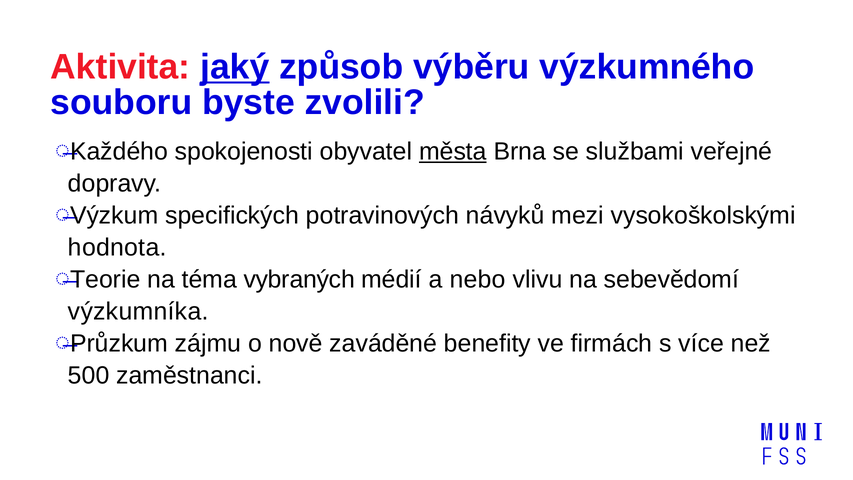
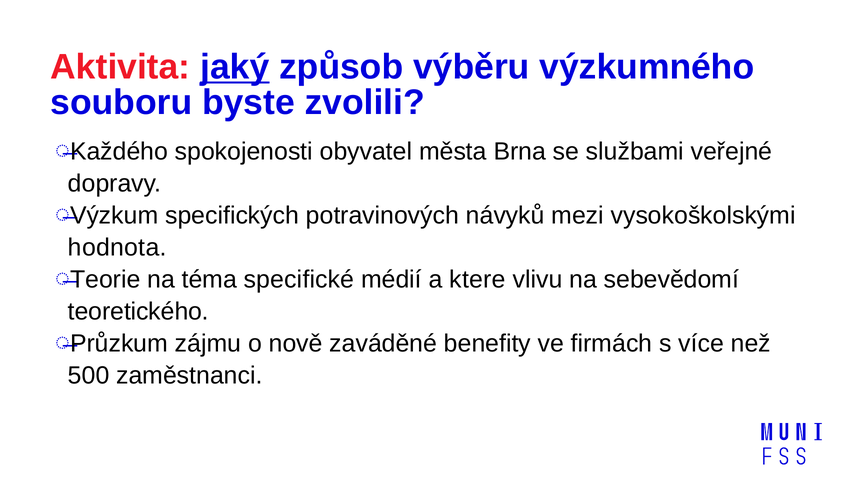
města underline: present -> none
vybraných: vybraných -> specifické
nebo: nebo -> ktere
výzkumníka: výzkumníka -> teoretického
